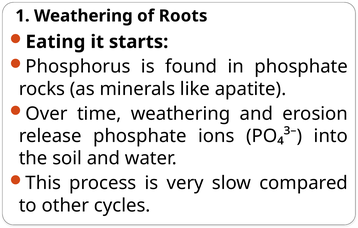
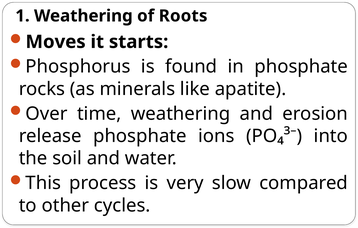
Eating: Eating -> Moves
